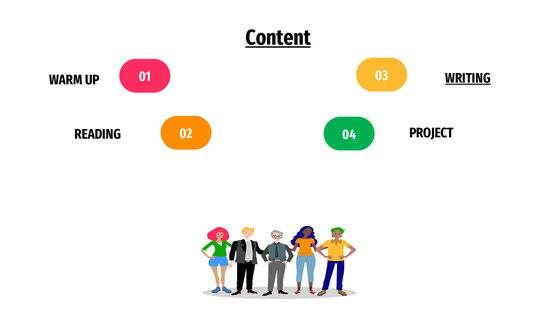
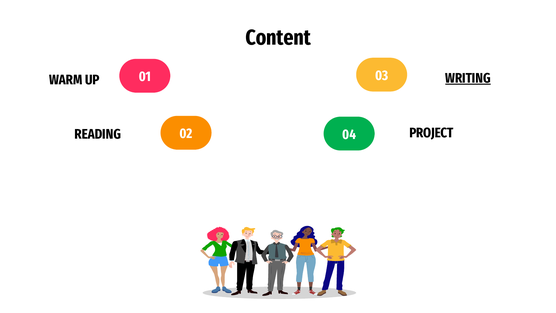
Content underline: present -> none
